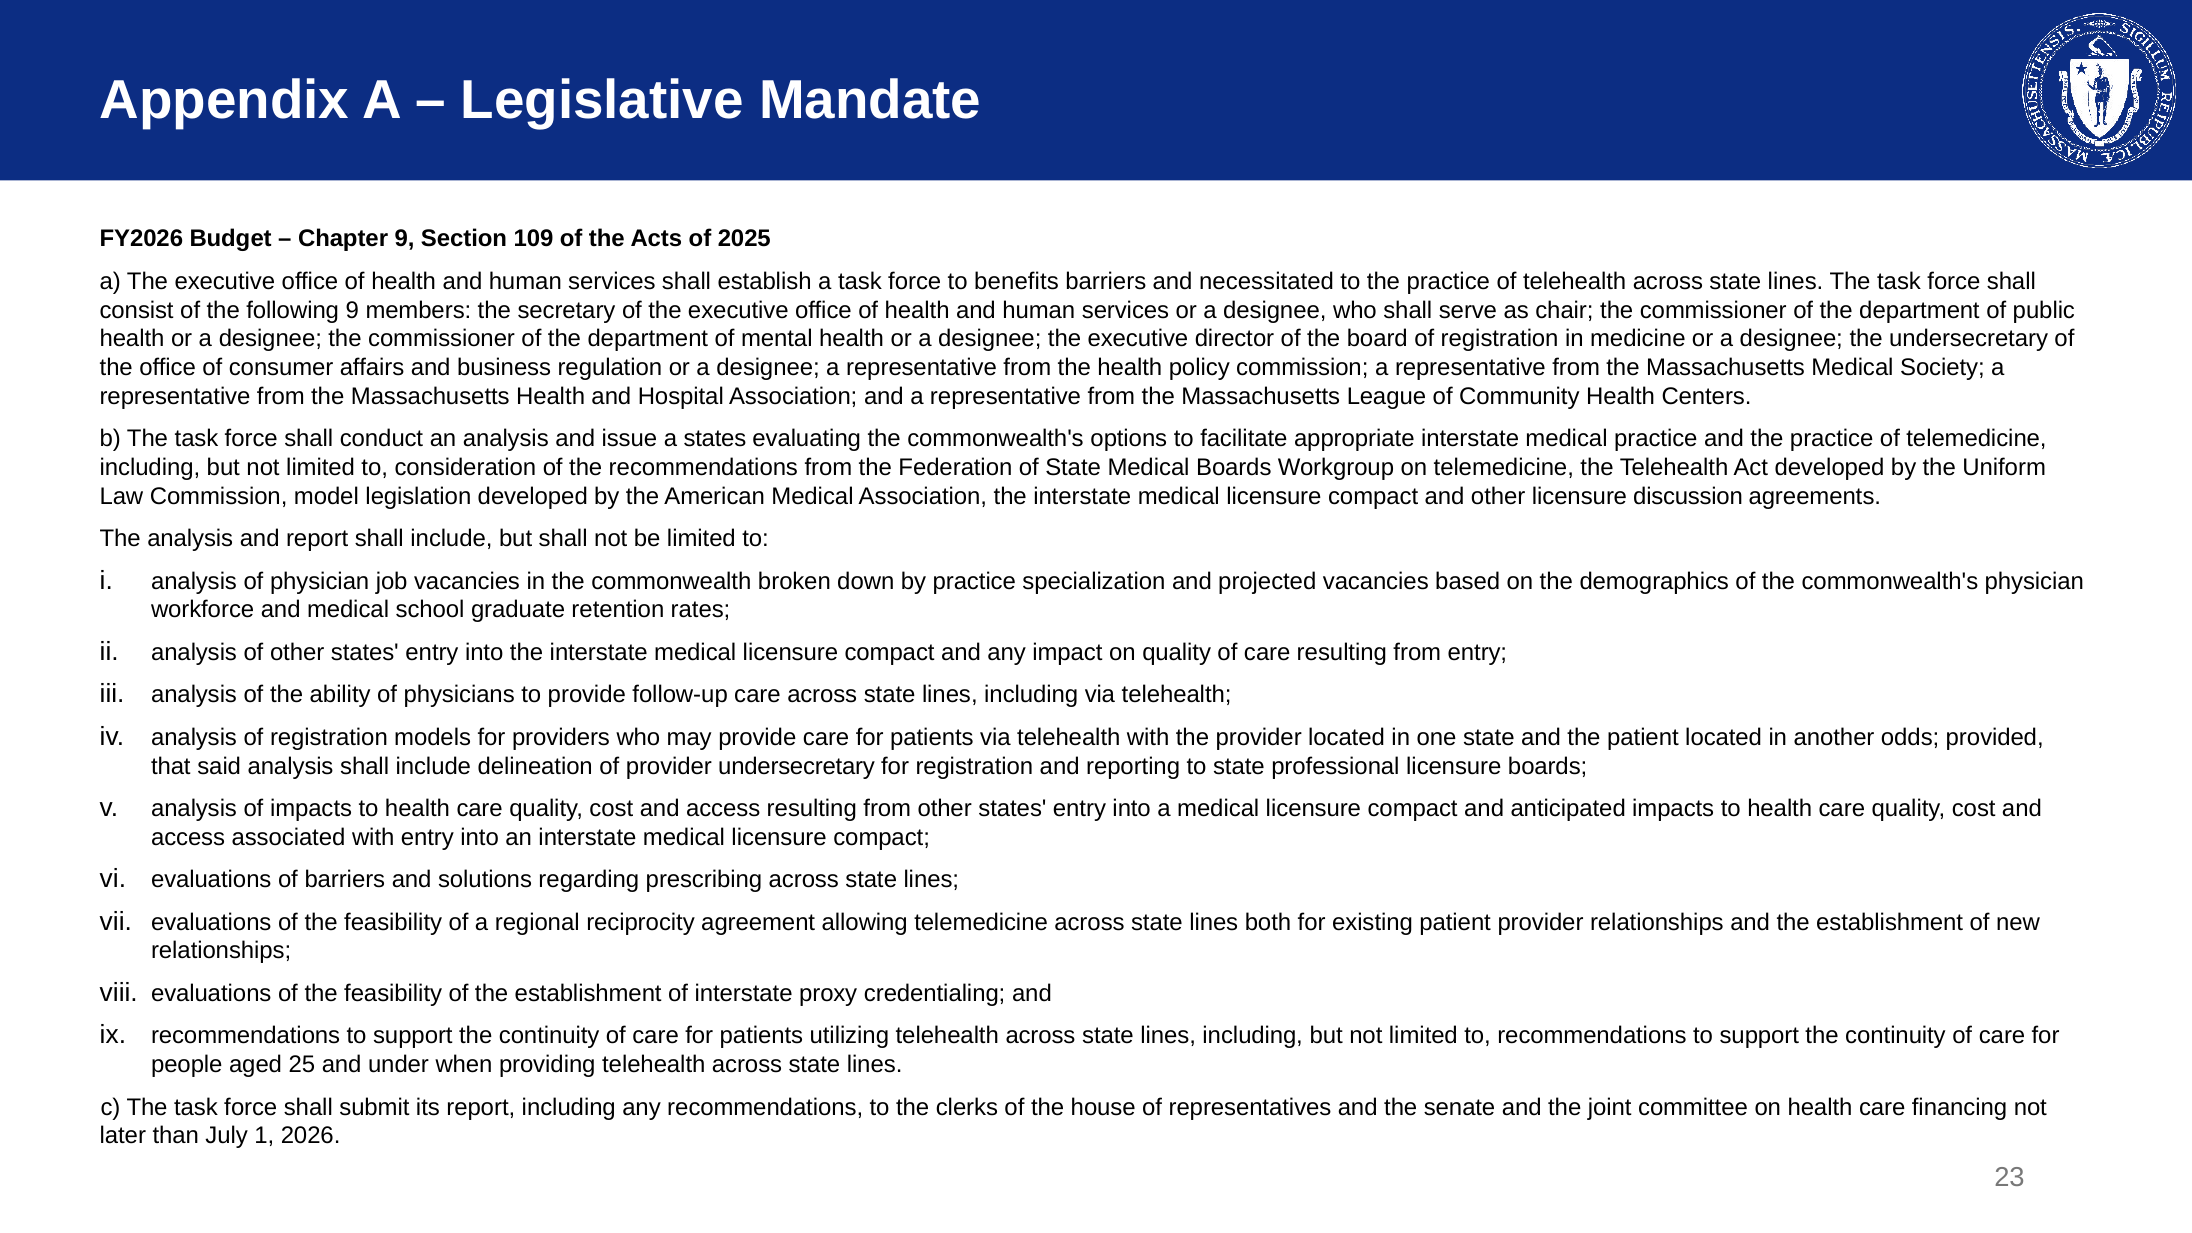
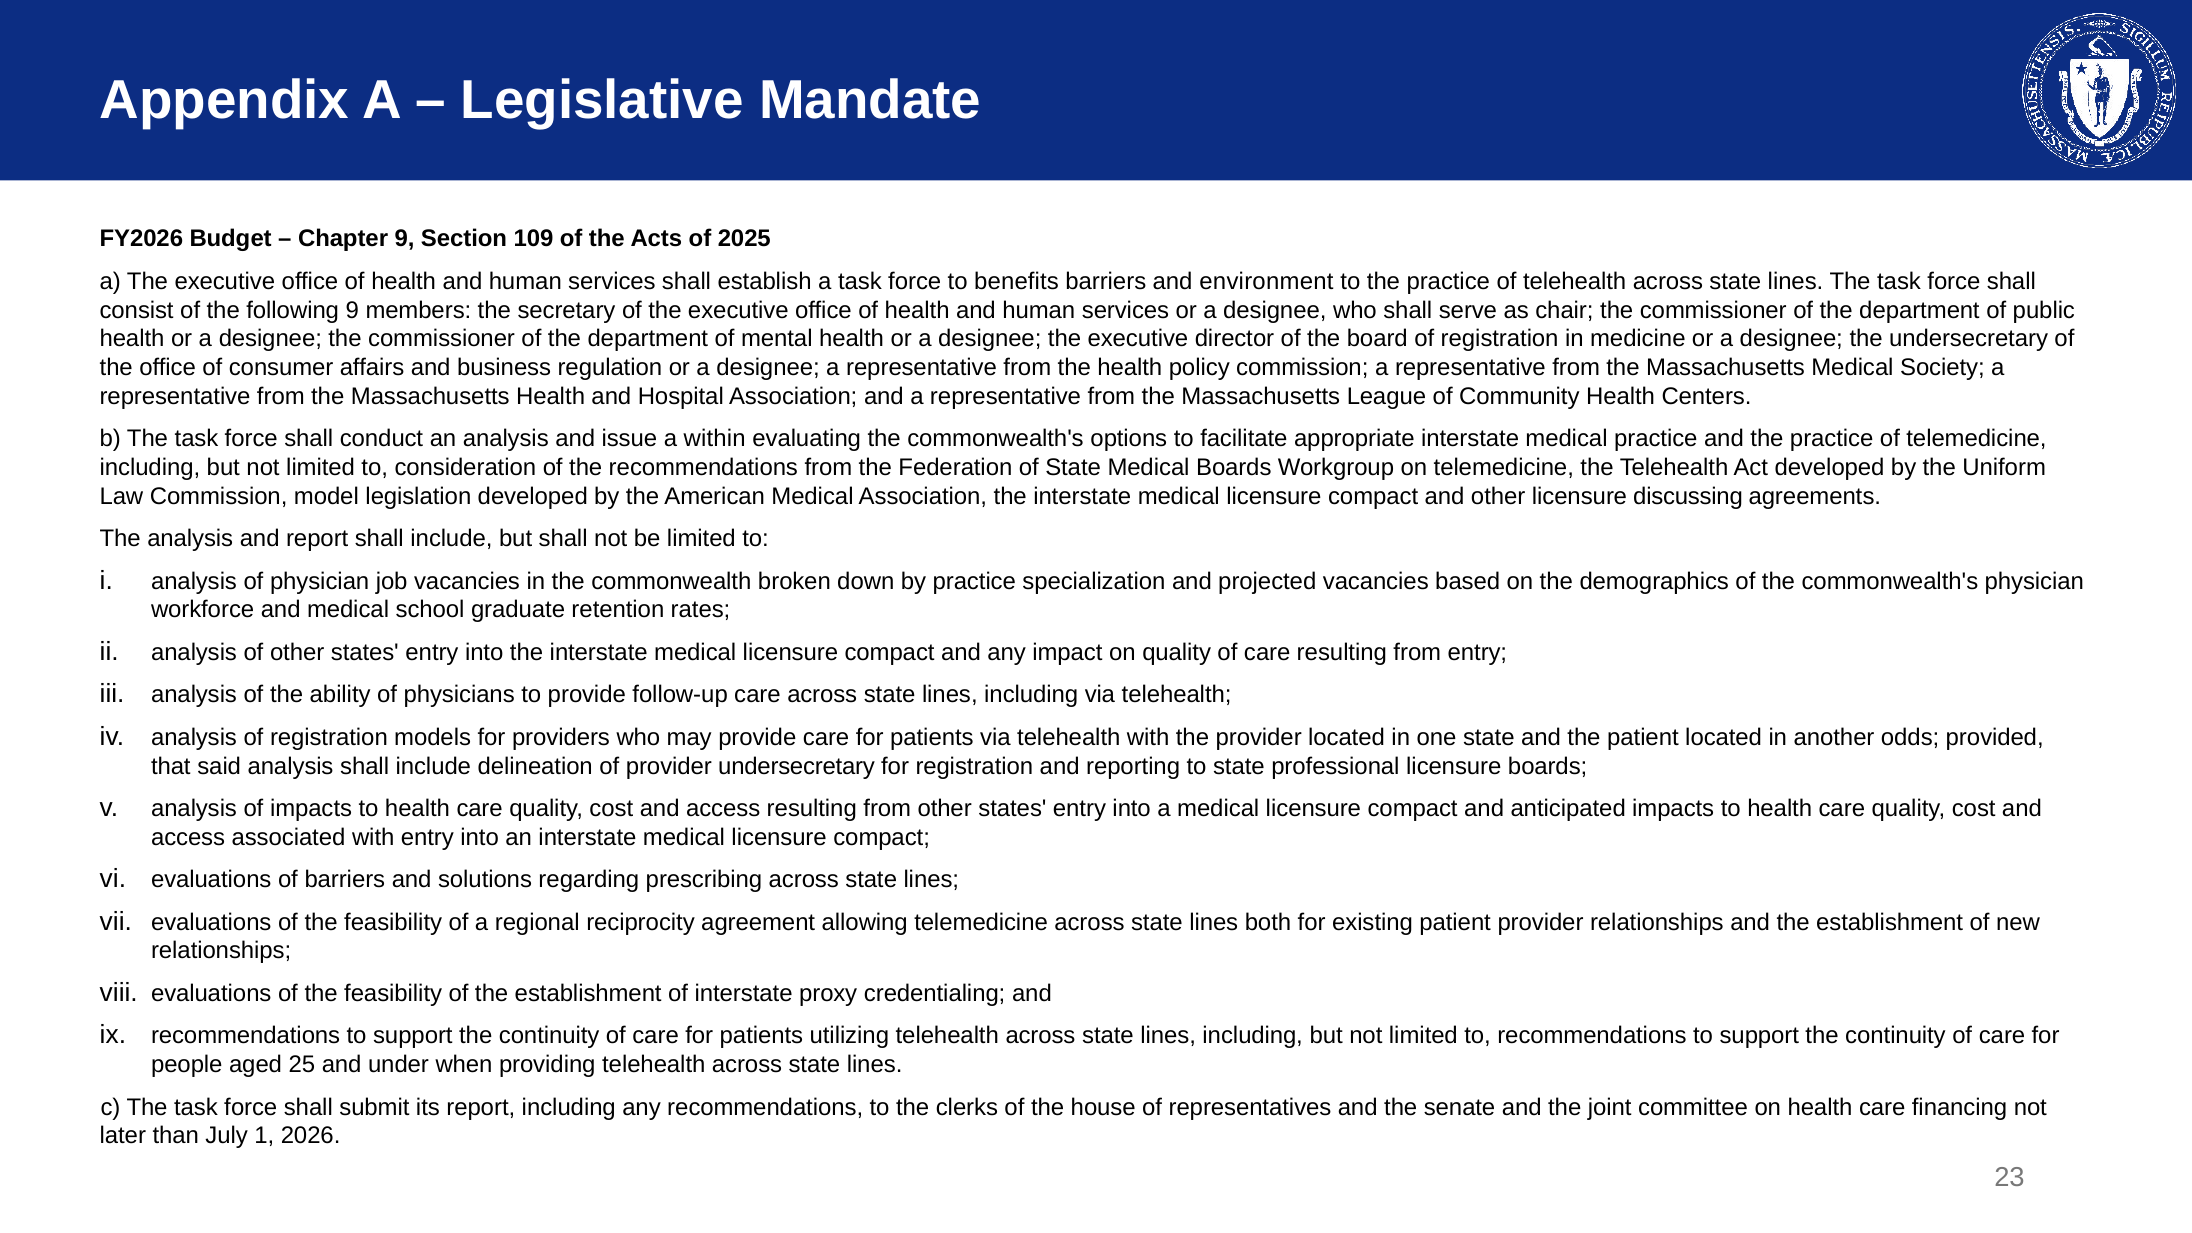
necessitated: necessitated -> environment
a states: states -> within
discussion: discussion -> discussing
